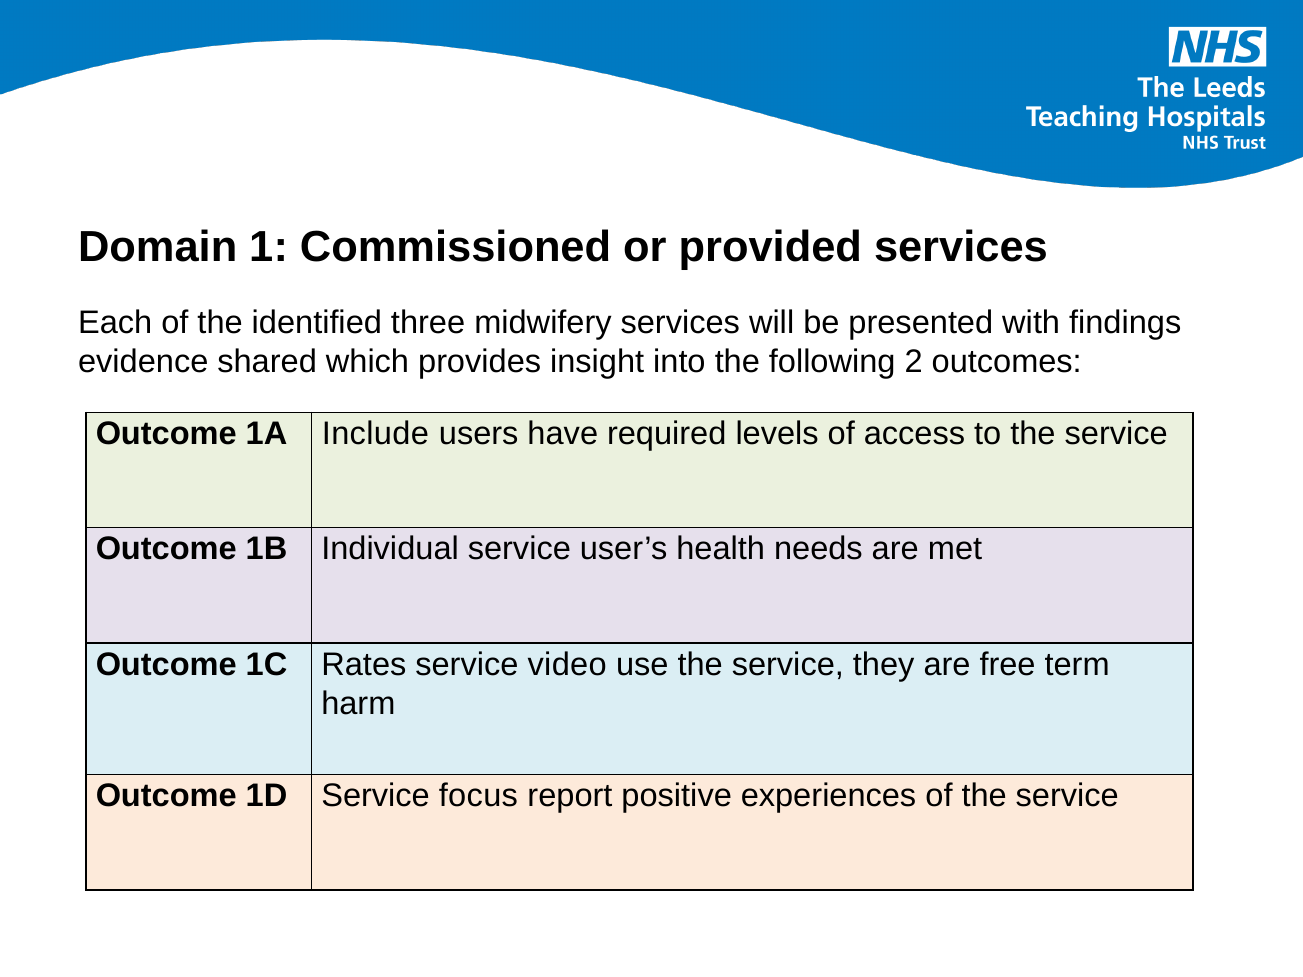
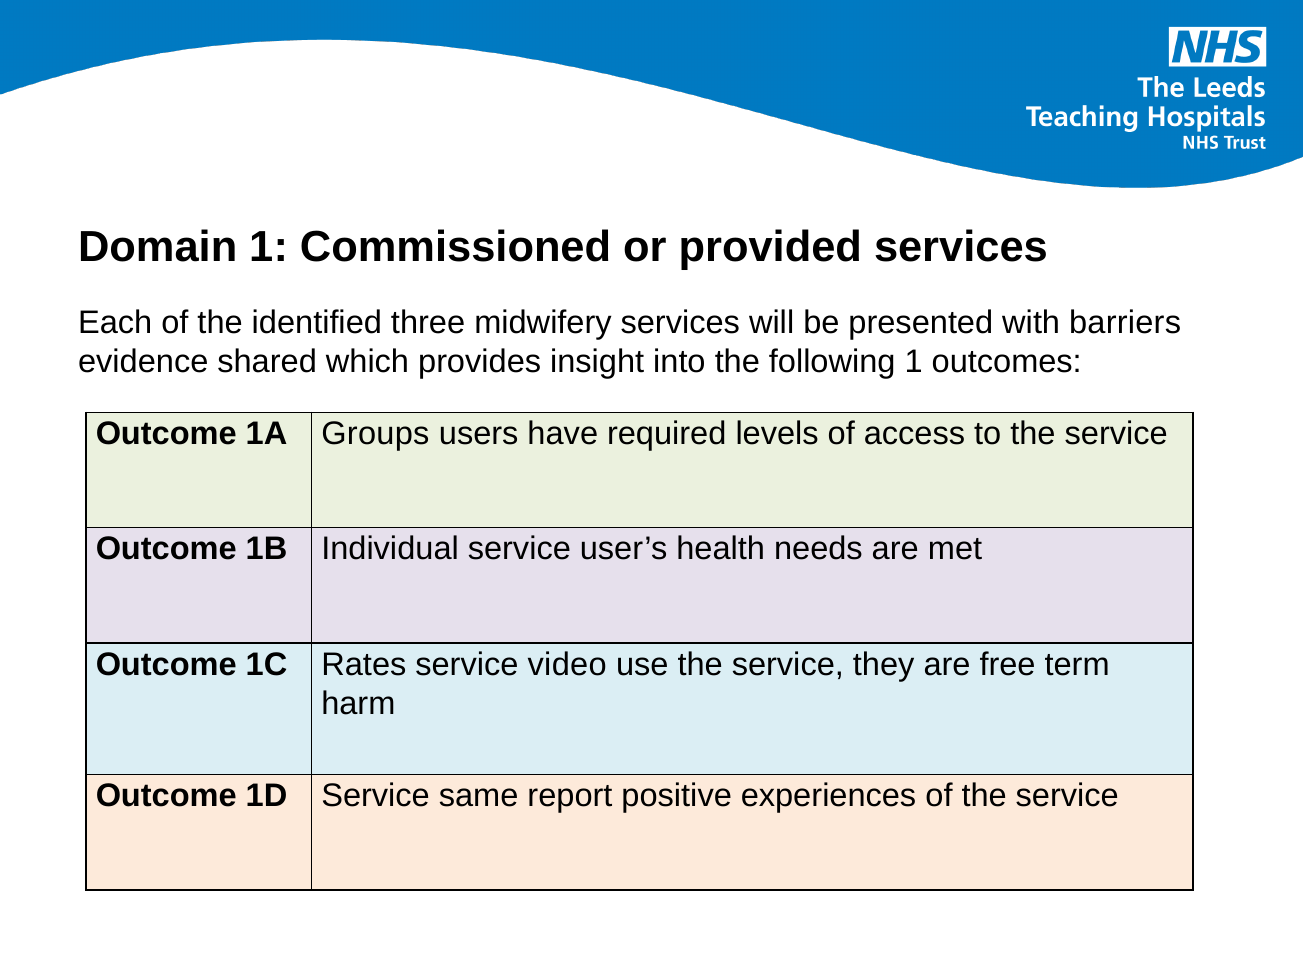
findings: findings -> barriers
following 2: 2 -> 1
Include: Include -> Groups
focus: focus -> same
